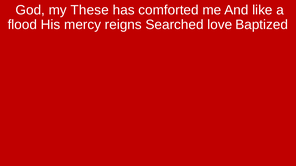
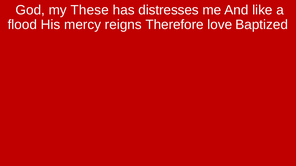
comforted: comforted -> distresses
Searched: Searched -> Therefore
